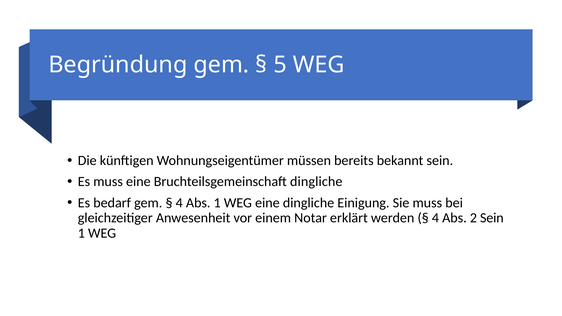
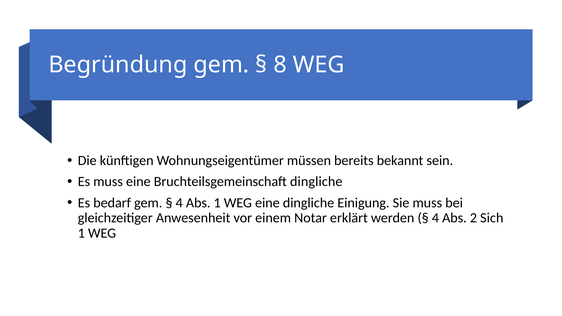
5: 5 -> 8
2 Sein: Sein -> Sich
